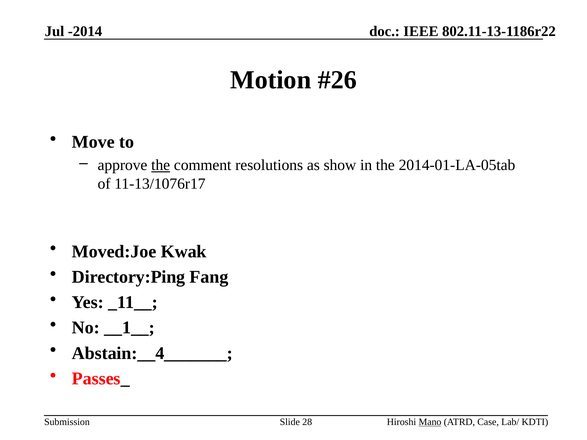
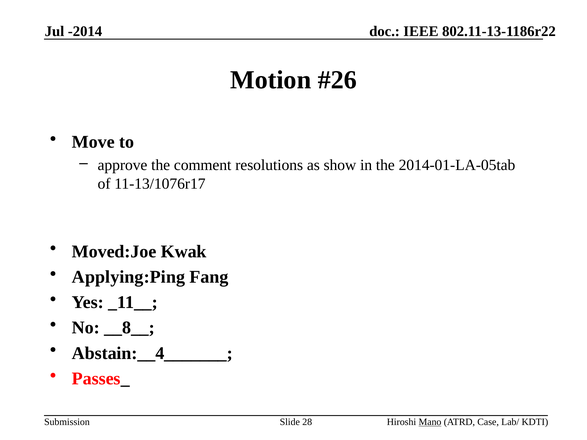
the at (161, 165) underline: present -> none
Directory:Ping: Directory:Ping -> Applying:Ping
__1__: __1__ -> __8__
